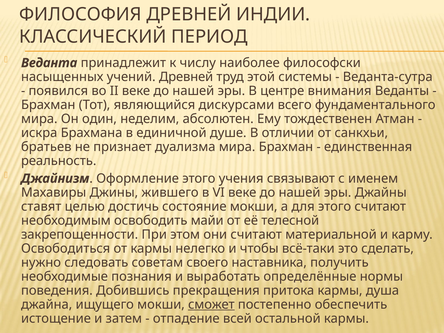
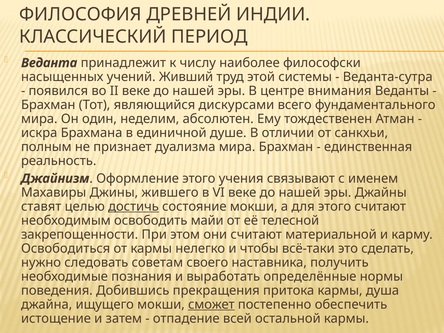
учений Древней: Древней -> Живший
братьев: братьев -> полным
достичь underline: none -> present
